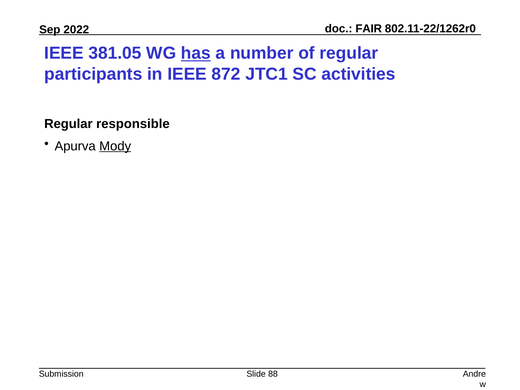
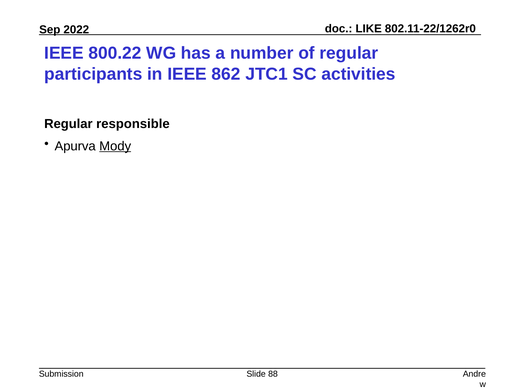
FAIR: FAIR -> LIKE
381.05: 381.05 -> 800.22
has underline: present -> none
872: 872 -> 862
